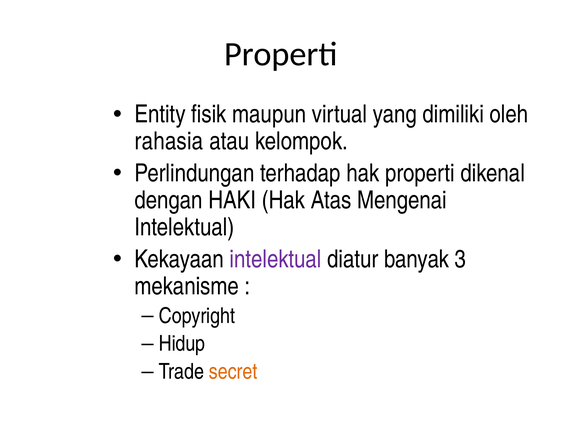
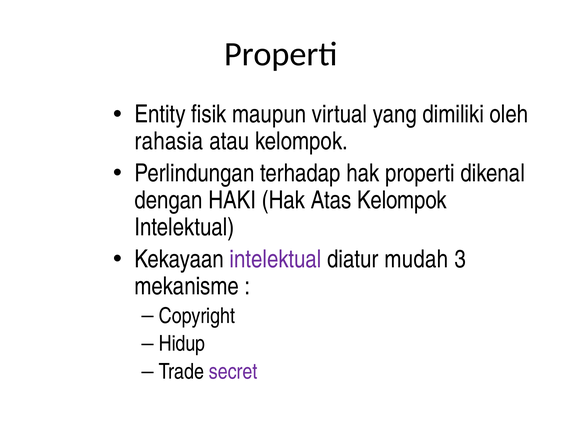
Atas Mengenai: Mengenai -> Kelompok
banyak: banyak -> mudah
secret colour: orange -> purple
